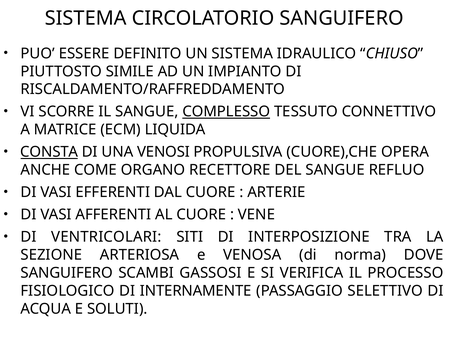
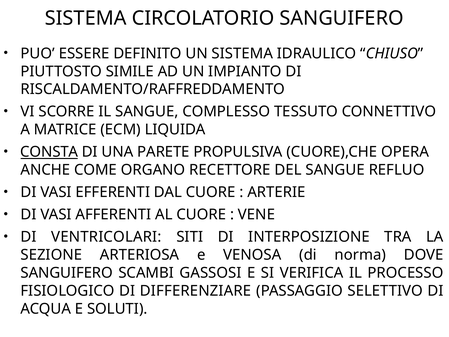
COMPLESSO underline: present -> none
VENOSI: VENOSI -> PARETE
INTERNAMENTE: INTERNAMENTE -> DIFFERENZIARE
